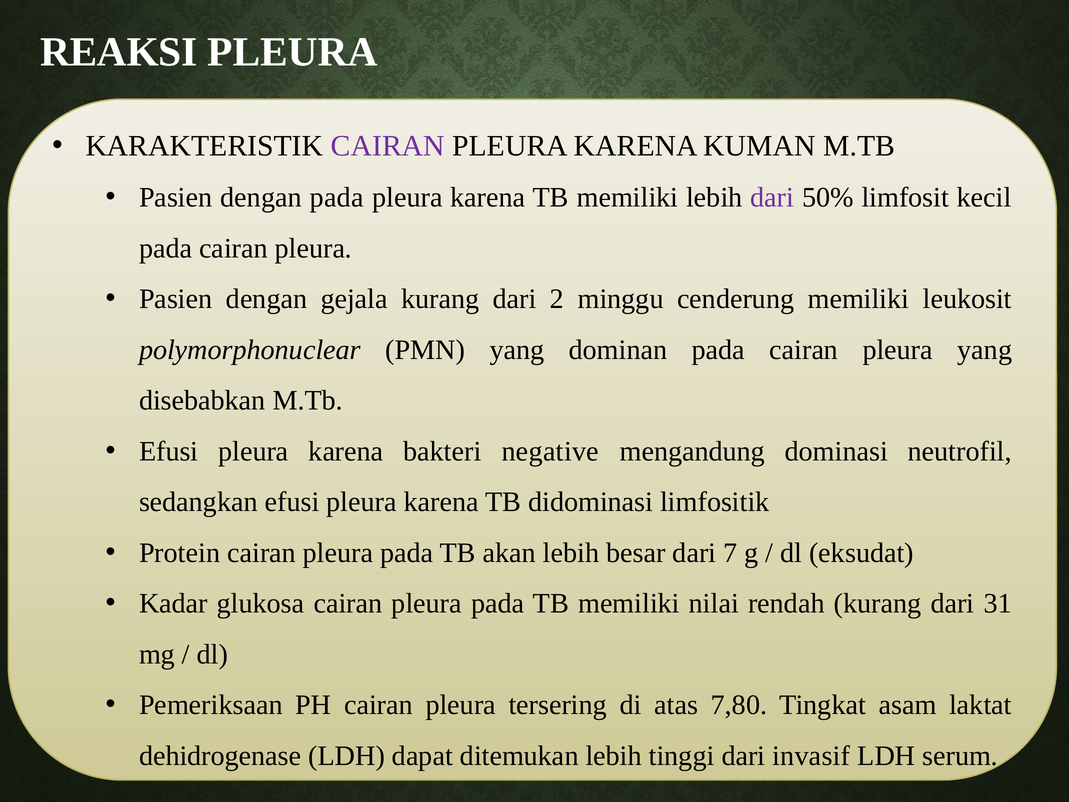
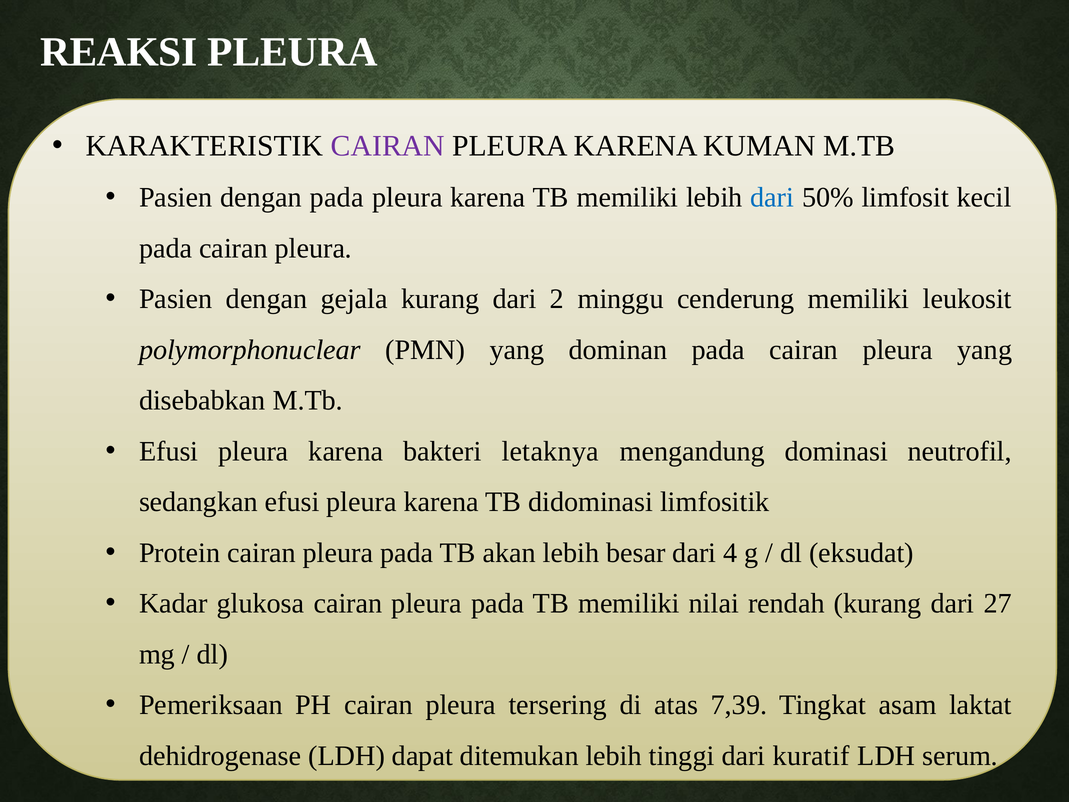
dari at (772, 197) colour: purple -> blue
negative: negative -> letaknya
7: 7 -> 4
31: 31 -> 27
7,80: 7,80 -> 7,39
invasif: invasif -> kuratif
